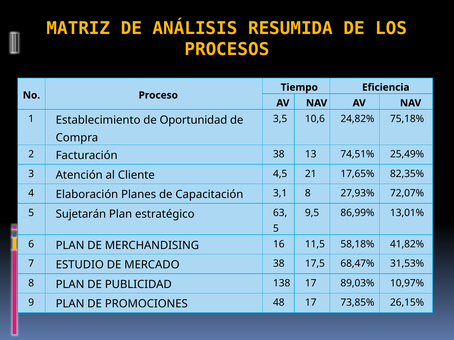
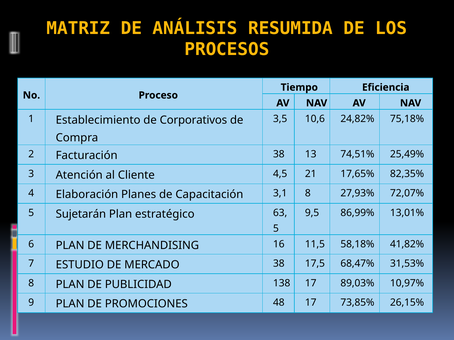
Oportunidad: Oportunidad -> Corporativos
